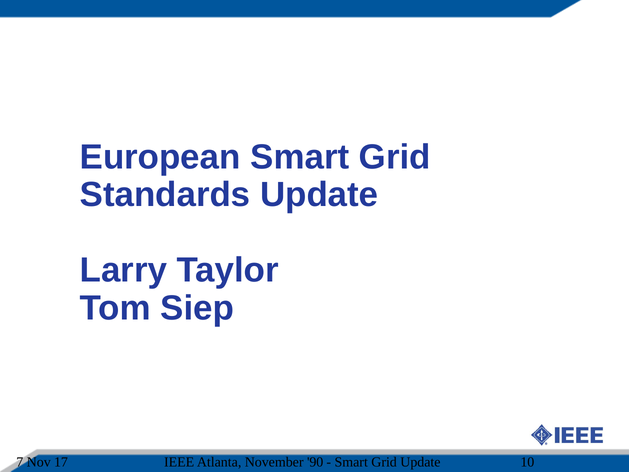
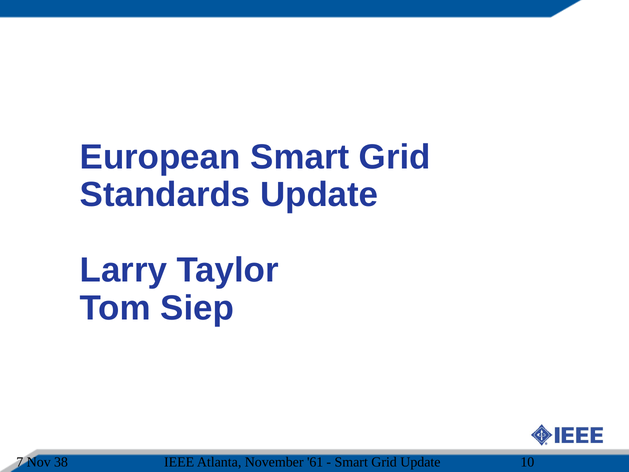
17: 17 -> 38
90: 90 -> 61
